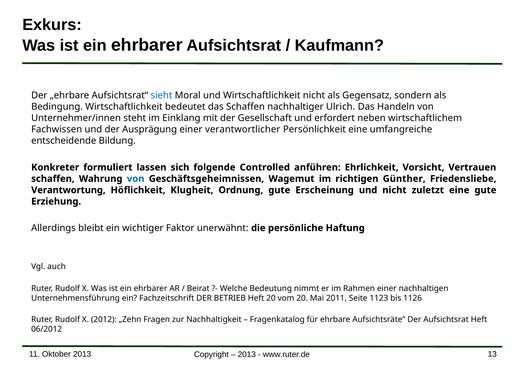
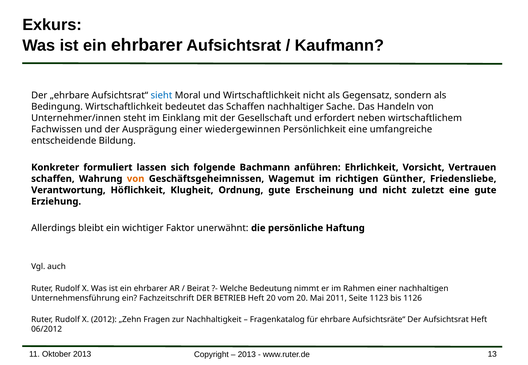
Ulrich: Ulrich -> Sache
verantwortlicher: verantwortlicher -> wiedergewinnen
Controlled: Controlled -> Bachmann
von at (136, 179) colour: blue -> orange
